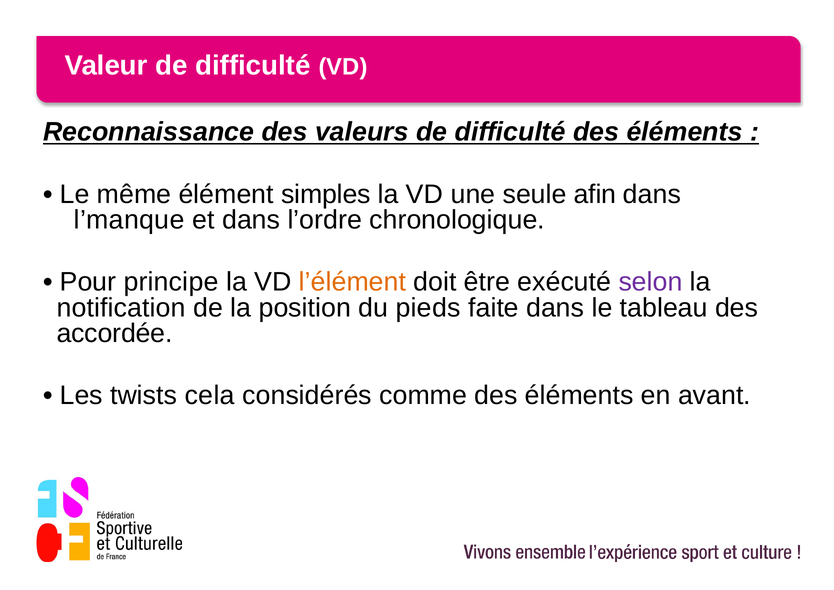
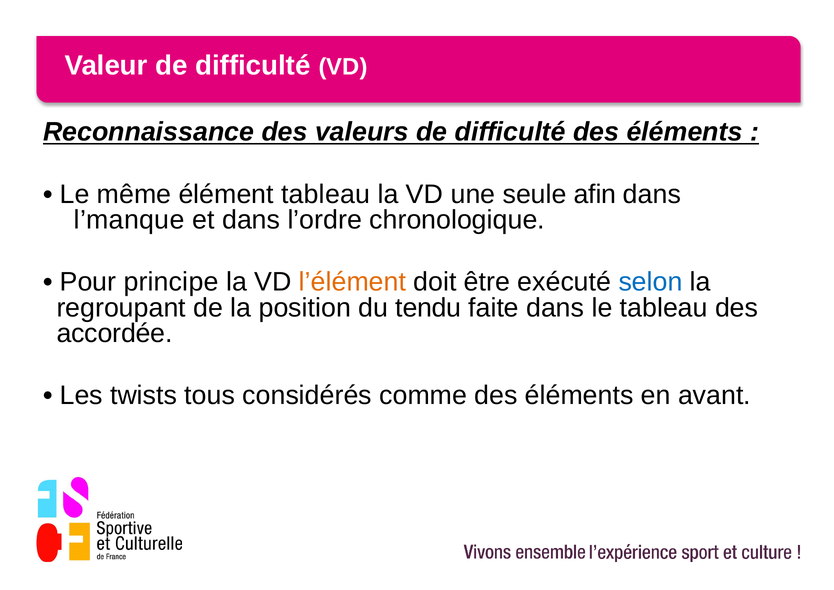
élément simples: simples -> tableau
selon colour: purple -> blue
notification: notification -> regroupant
pieds: pieds -> tendu
cela: cela -> tous
